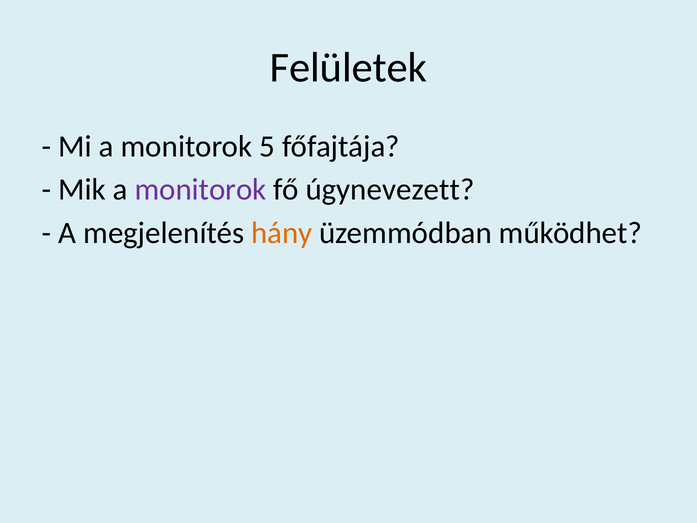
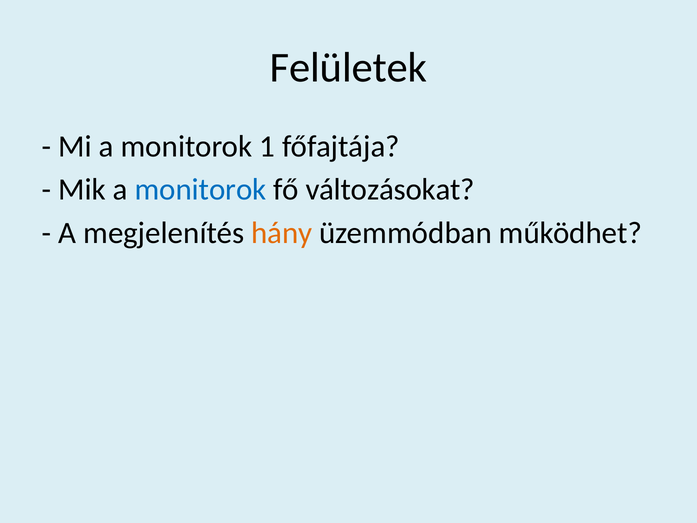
5: 5 -> 1
monitorok at (201, 190) colour: purple -> blue
úgynevezett: úgynevezett -> változásokat
